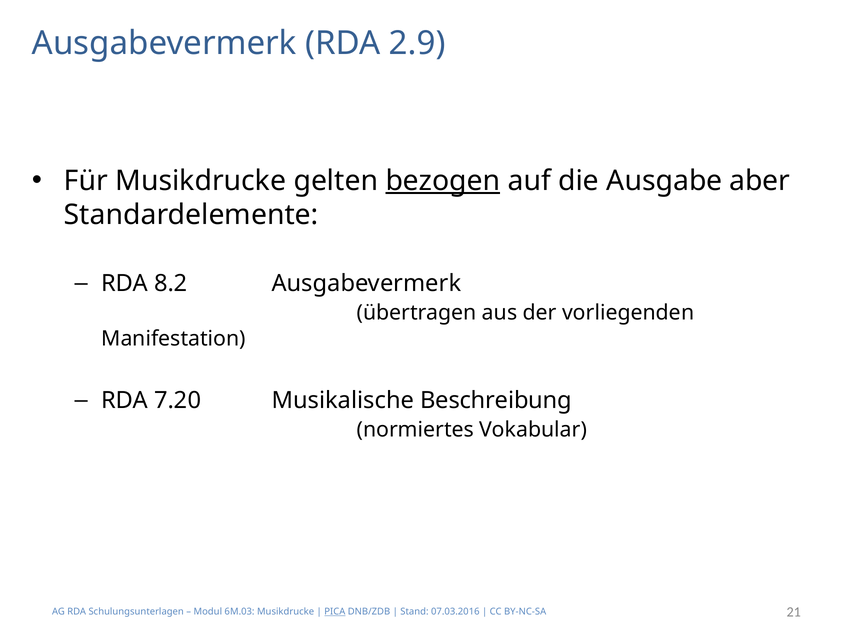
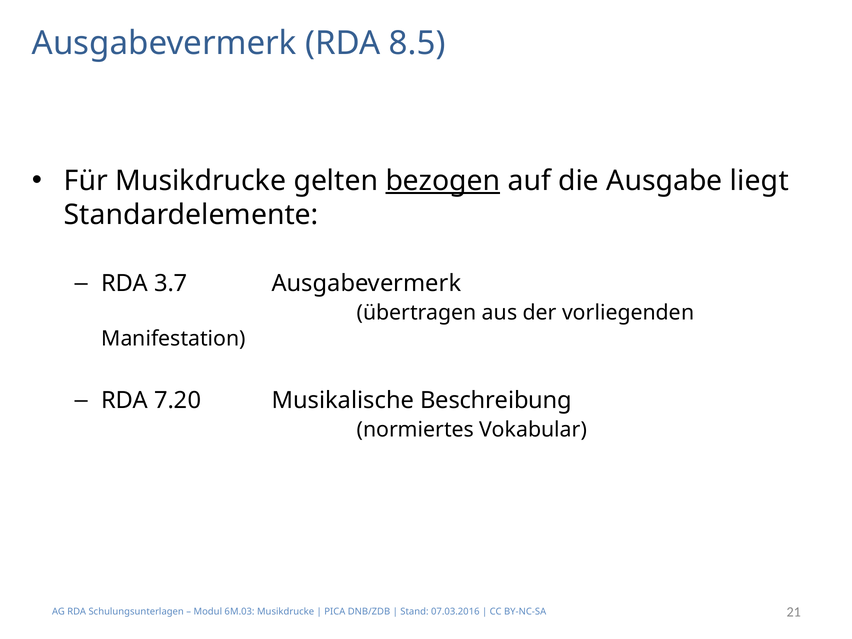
2.9: 2.9 -> 8.5
aber: aber -> liegt
8.2: 8.2 -> 3.7
PICA underline: present -> none
